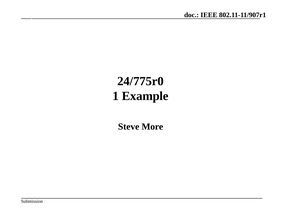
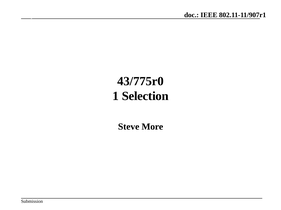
24/775r0: 24/775r0 -> 43/775r0
Example: Example -> Selection
